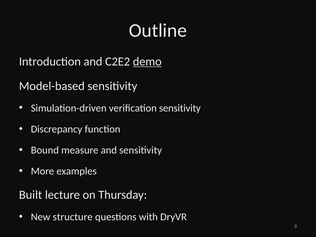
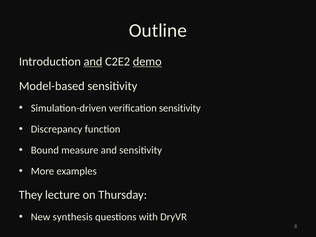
and at (93, 61) underline: none -> present
Built: Built -> They
structure: structure -> synthesis
